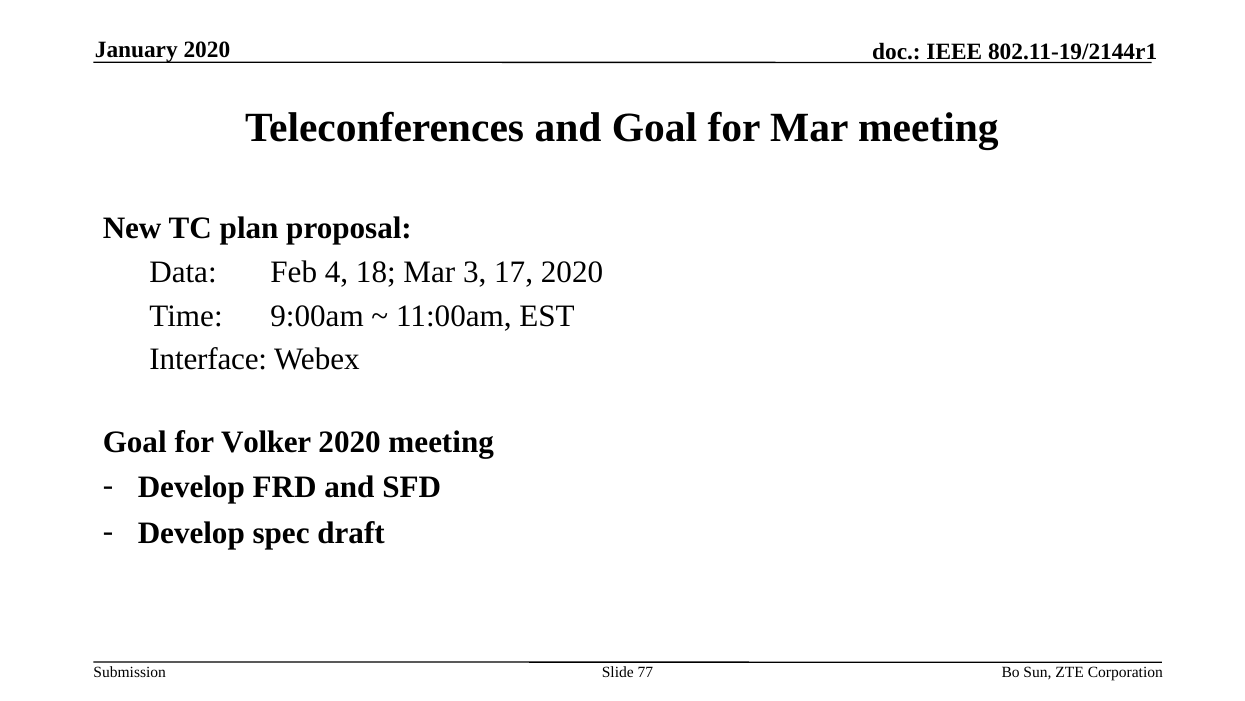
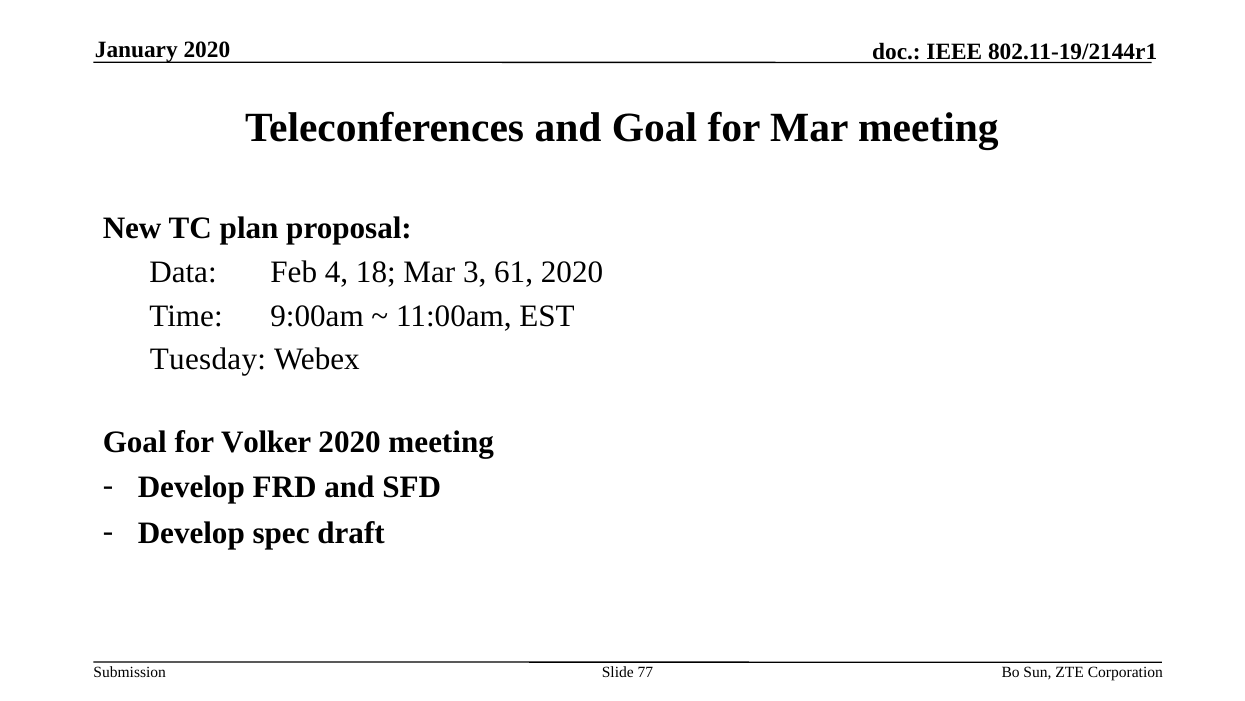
17: 17 -> 61
Interface: Interface -> Tuesday
